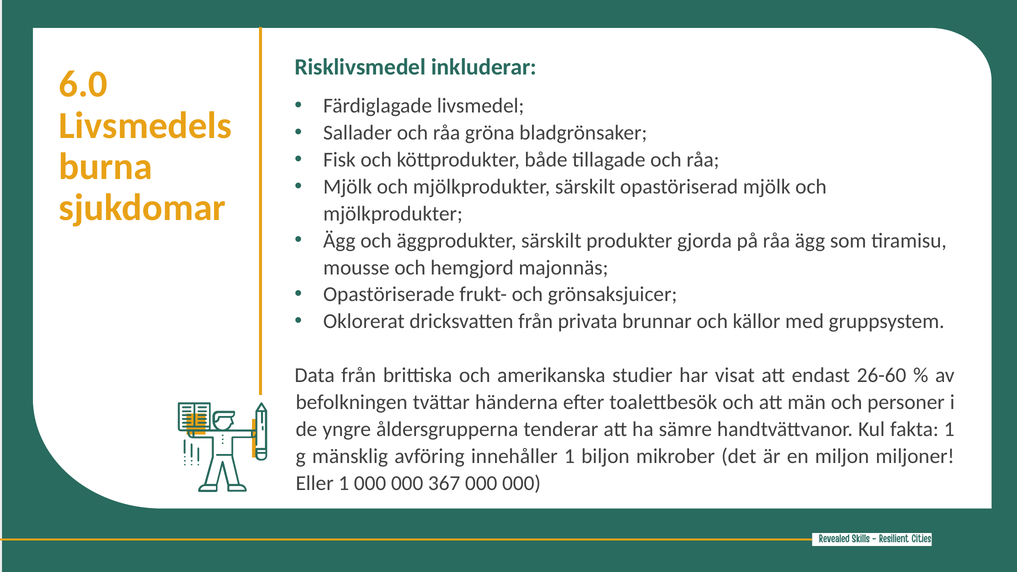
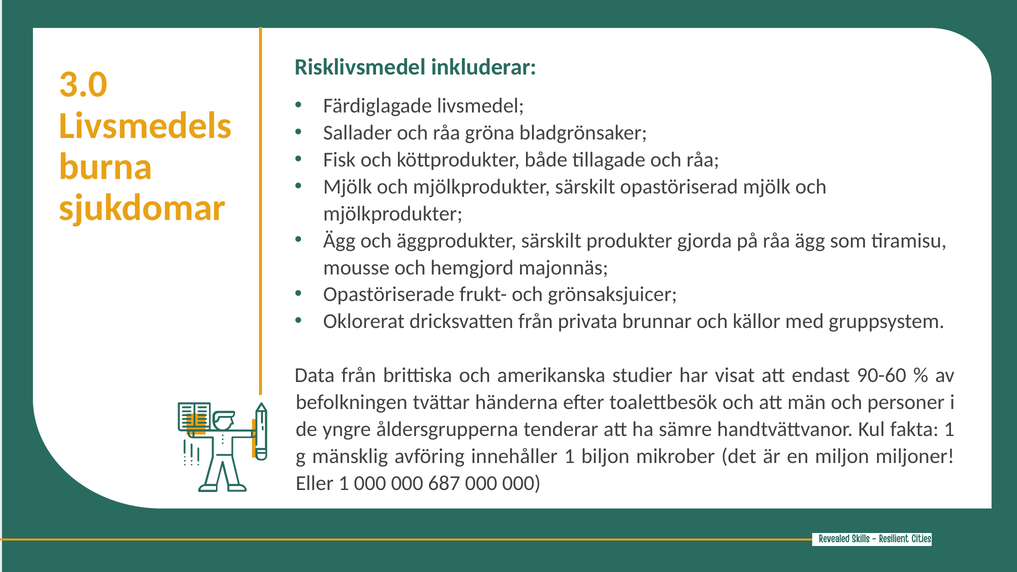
6.0: 6.0 -> 3.0
26-60: 26-60 -> 90-60
367: 367 -> 687
